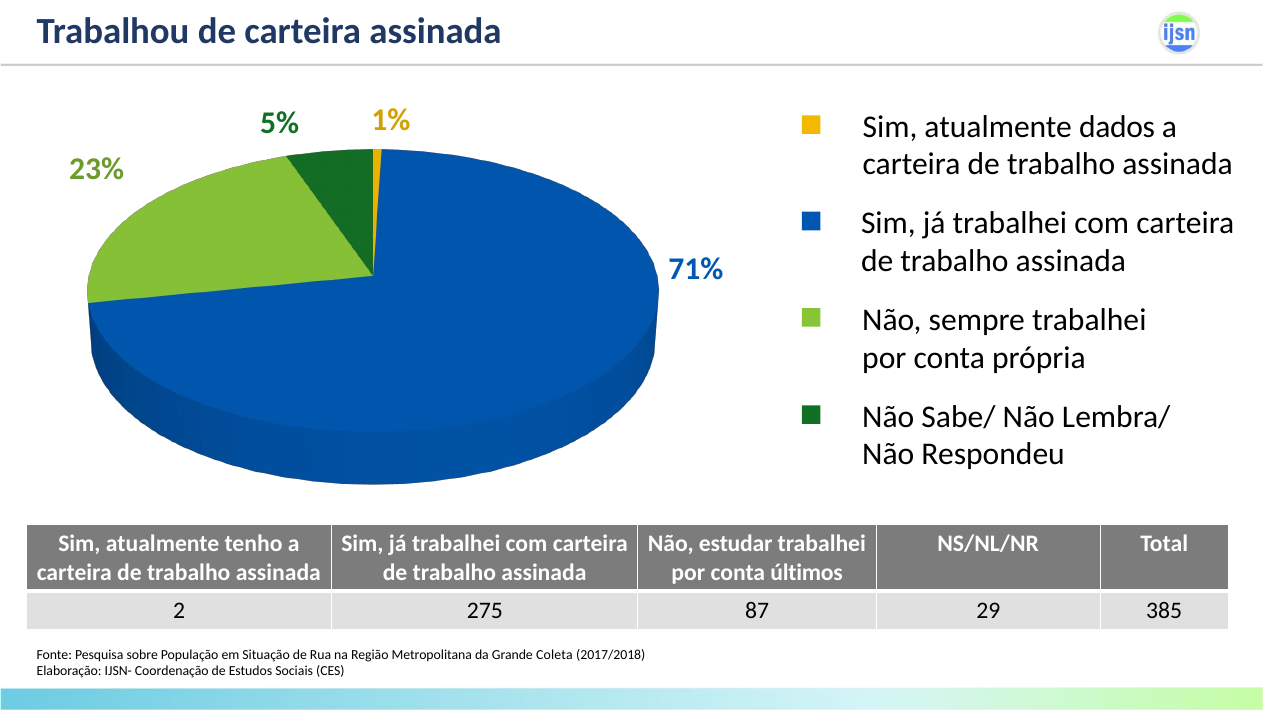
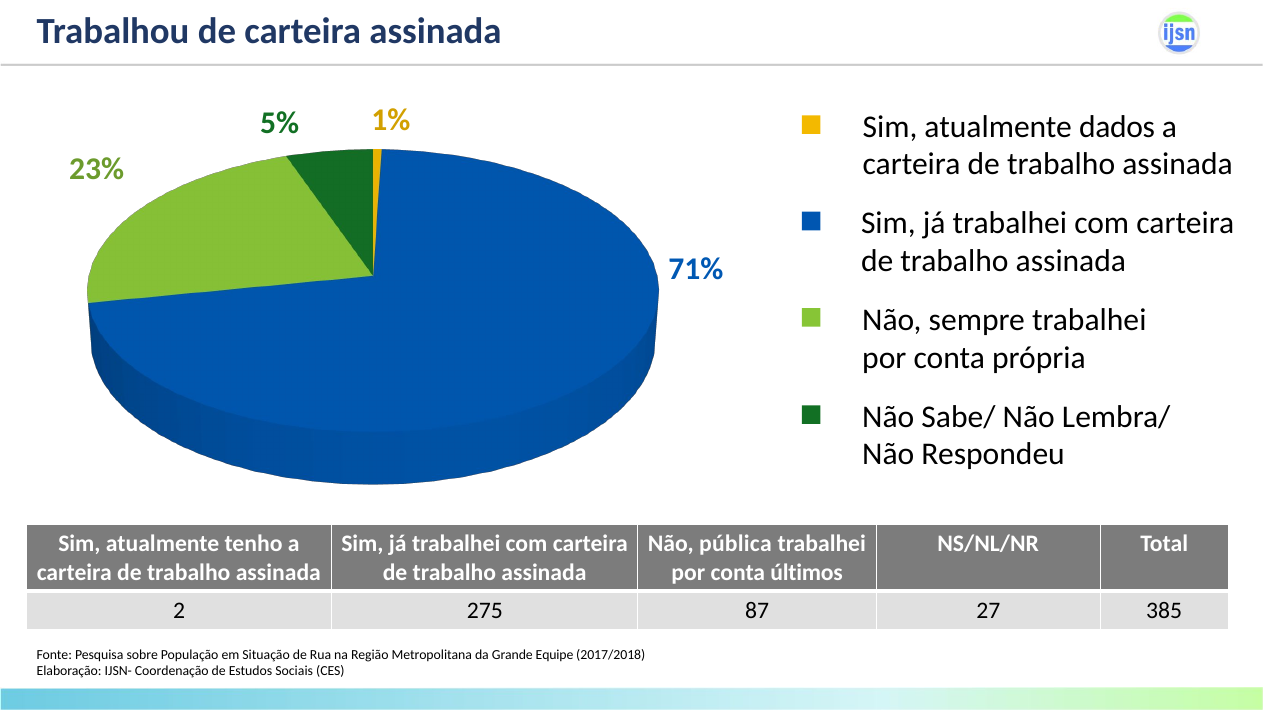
estudar: estudar -> pública
29: 29 -> 27
Coleta: Coleta -> Equipe
